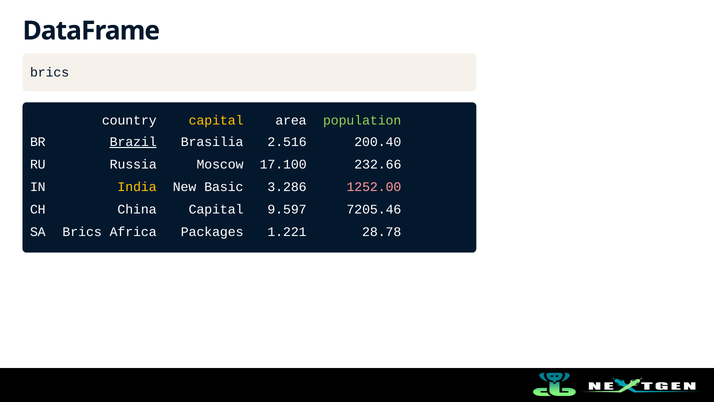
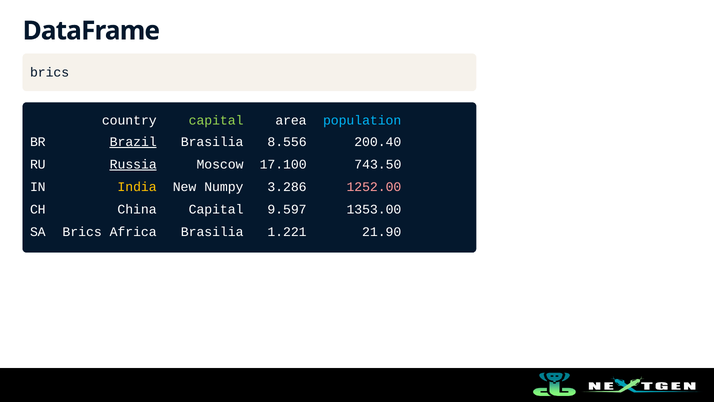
capital at (216, 120) colour: yellow -> light green
population colour: light green -> light blue
2.516: 2.516 -> 8.556
Russia underline: none -> present
232.66: 232.66 -> 743.50
Basic: Basic -> Numpy
7205.46: 7205.46 -> 1353.00
Africa Packages: Packages -> Brasilia
28.78: 28.78 -> 21.90
